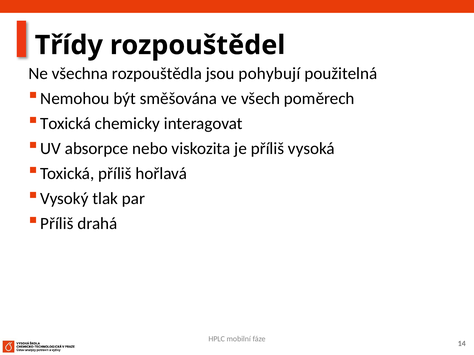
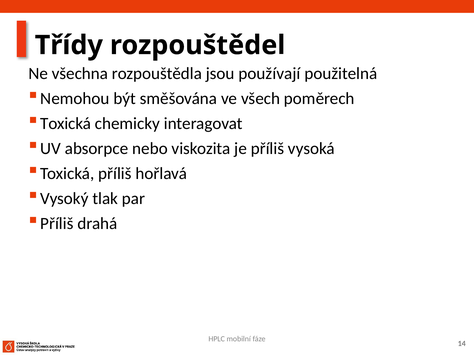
pohybují: pohybují -> používají
